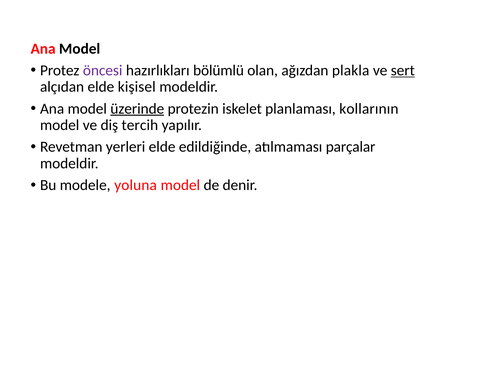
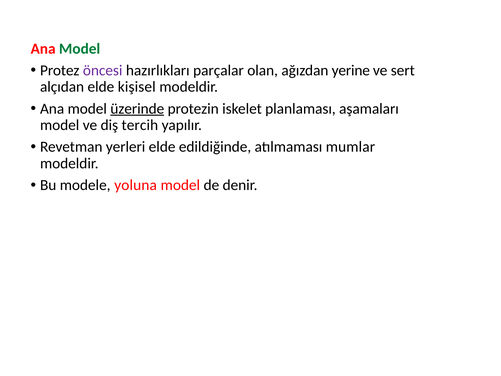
Model at (80, 49) colour: black -> green
bölümlü: bölümlü -> parçalar
plakla: plakla -> yerine
sert underline: present -> none
kollarının: kollarının -> aşamaları
parçalar: parçalar -> mumlar
